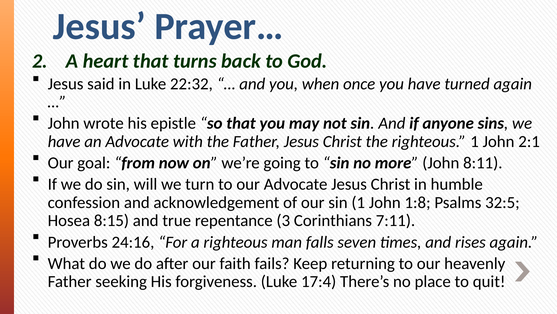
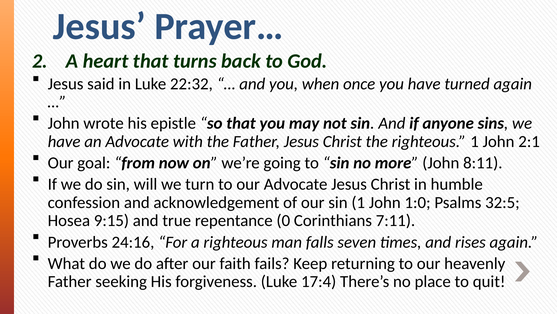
1:8: 1:8 -> 1:0
8:15: 8:15 -> 9:15
3: 3 -> 0
